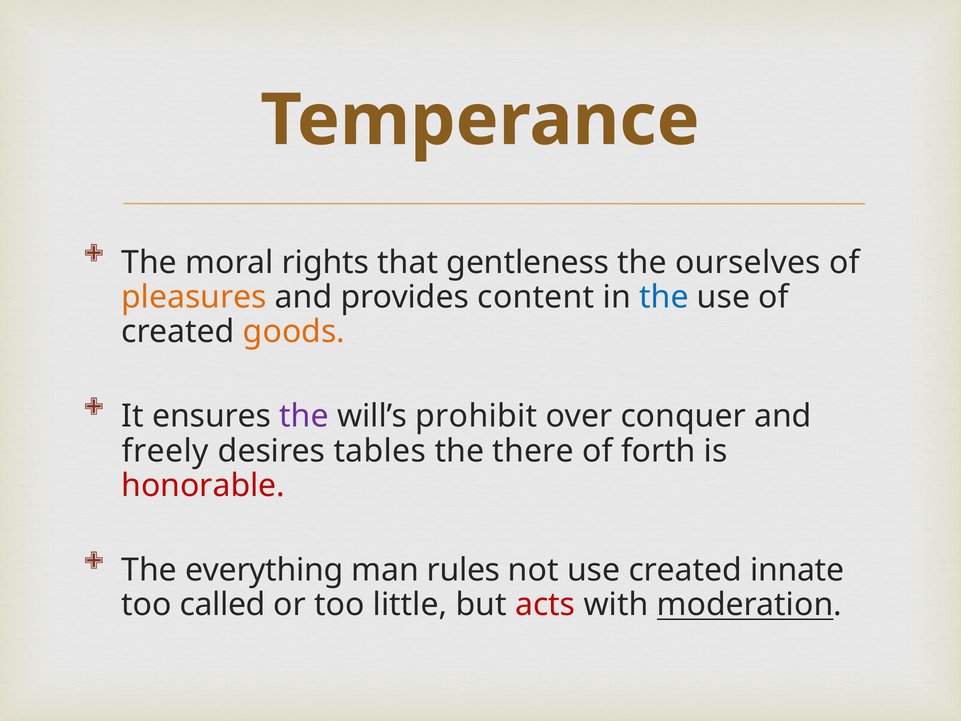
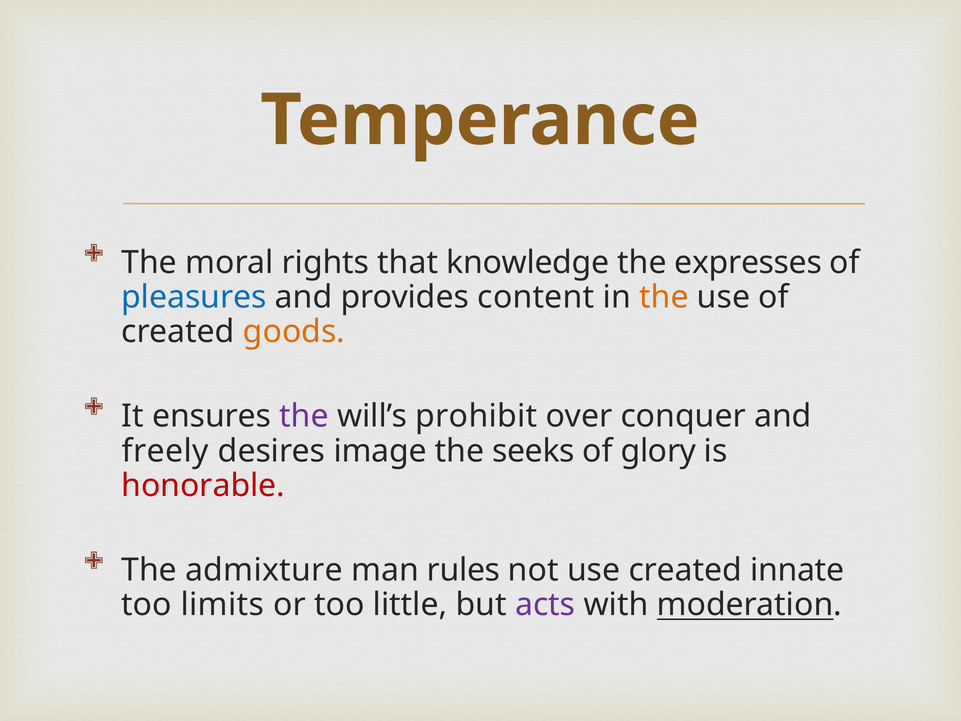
gentleness: gentleness -> knowledge
ourselves: ourselves -> expresses
pleasures colour: orange -> blue
the at (664, 297) colour: blue -> orange
tables: tables -> image
there: there -> seeks
forth: forth -> glory
everything: everything -> admixture
called: called -> limits
acts colour: red -> purple
